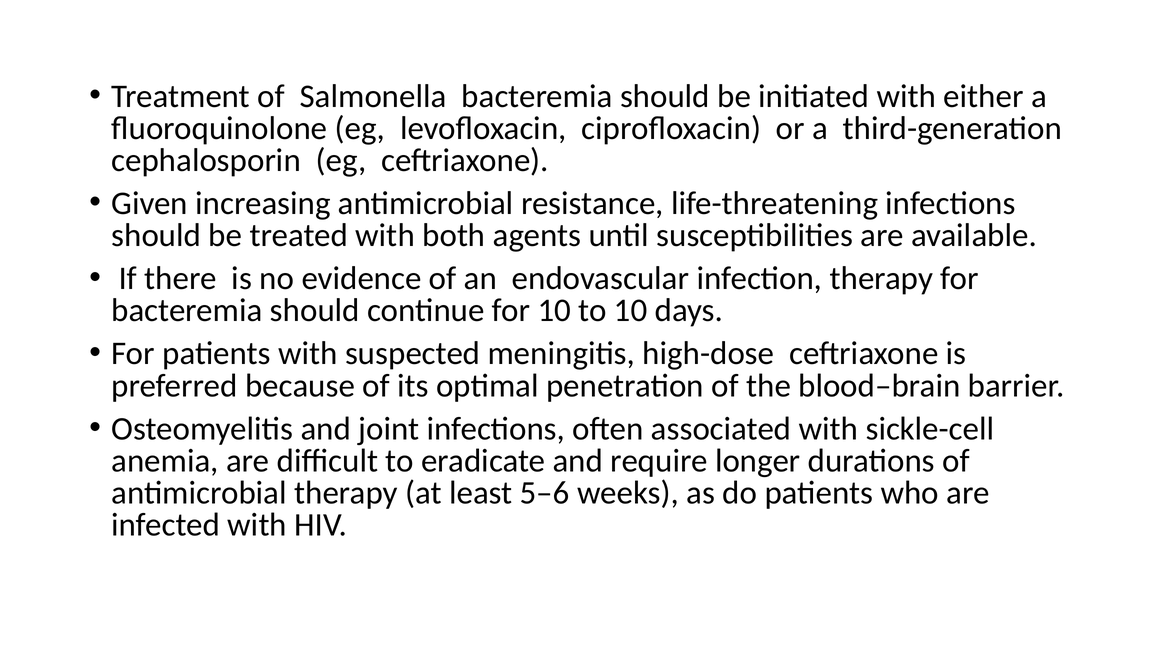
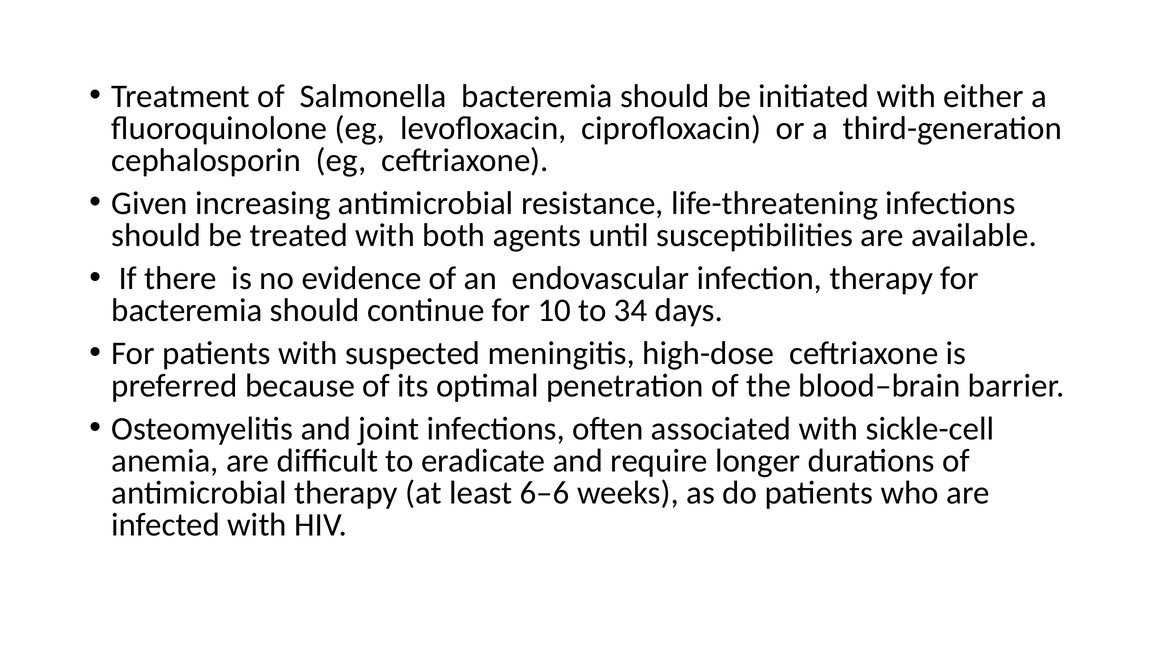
to 10: 10 -> 34
5–6: 5–6 -> 6–6
